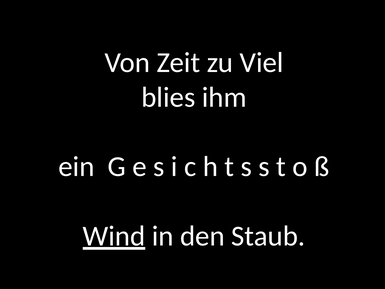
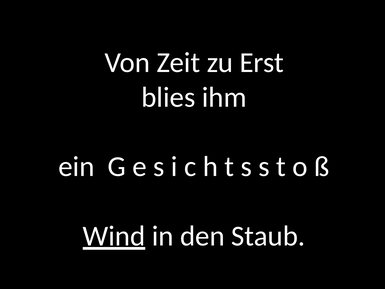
Viel: Viel -> Erst
